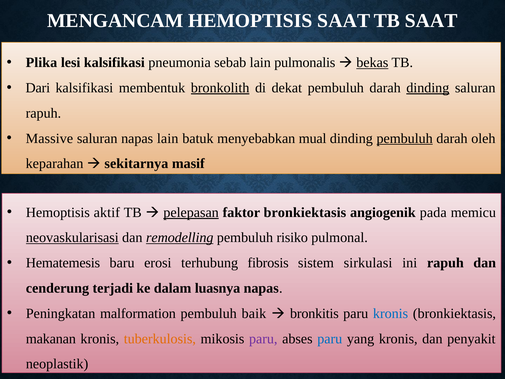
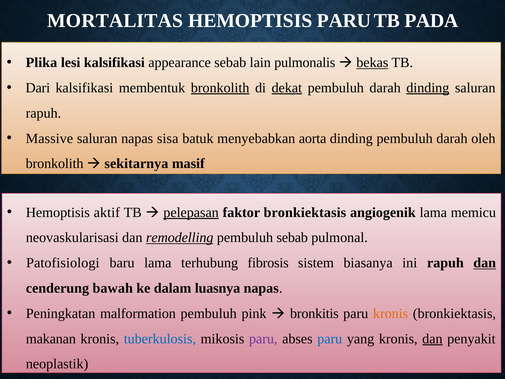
MENGANCAM: MENGANCAM -> MORTALITAS
HEMOPTISIS SAAT: SAAT -> PARU
TB SAAT: SAAT -> PADA
pneumonia: pneumonia -> appearance
dekat underline: none -> present
napas lain: lain -> sisa
mual: mual -> aorta
pembuluh at (405, 138) underline: present -> none
keparahan at (55, 164): keparahan -> bronkolith
angiogenik pada: pada -> lama
neovaskularisasi underline: present -> none
pembuluh risiko: risiko -> sebab
Hematemesis: Hematemesis -> Patofisiologi
baru erosi: erosi -> lama
sirkulasi: sirkulasi -> biasanya
dan at (485, 263) underline: none -> present
terjadi: terjadi -> bawah
baik: baik -> pink
kronis at (391, 313) colour: blue -> orange
tuberkulosis colour: orange -> blue
dan at (432, 339) underline: none -> present
